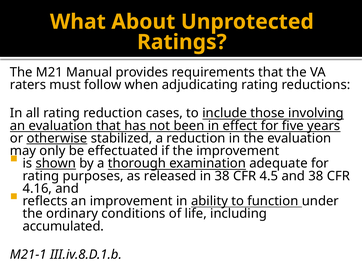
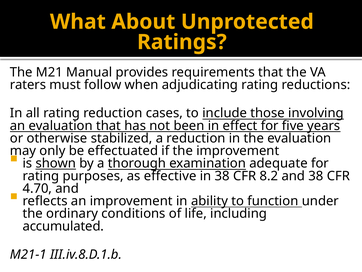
otherwise underline: present -> none
released: released -> effective
4.5: 4.5 -> 8.2
4.16: 4.16 -> 4.70
